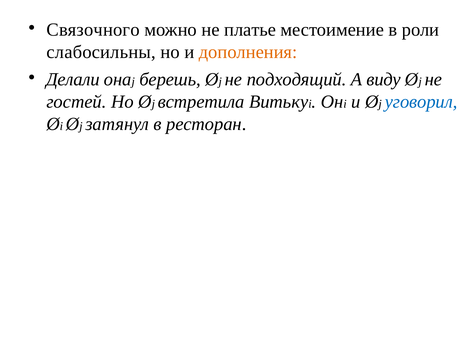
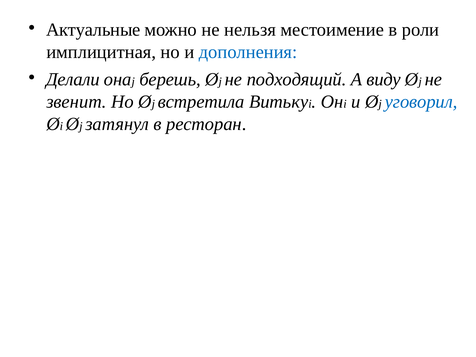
Связочного: Связочного -> Актуальные
платье: платье -> нельзя
слабосильны: слабосильны -> имплицитная
дополнения colour: orange -> blue
гостей: гостей -> звенит
